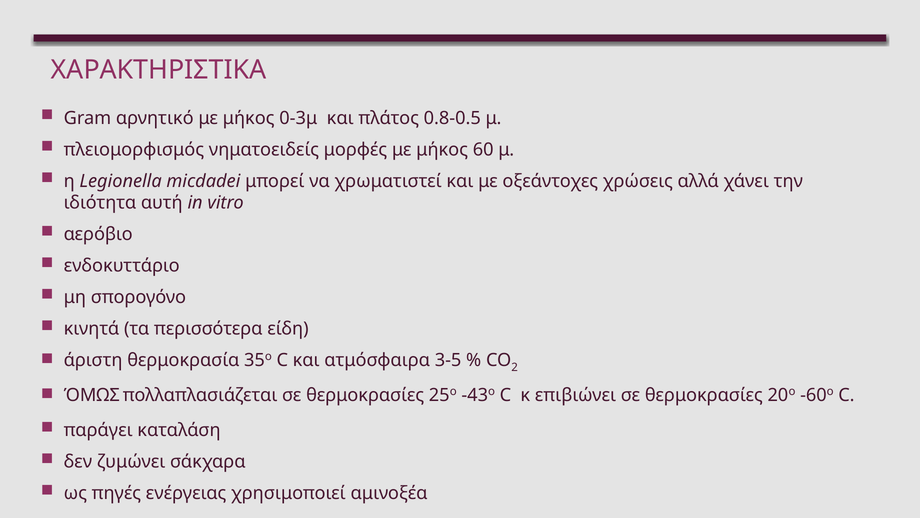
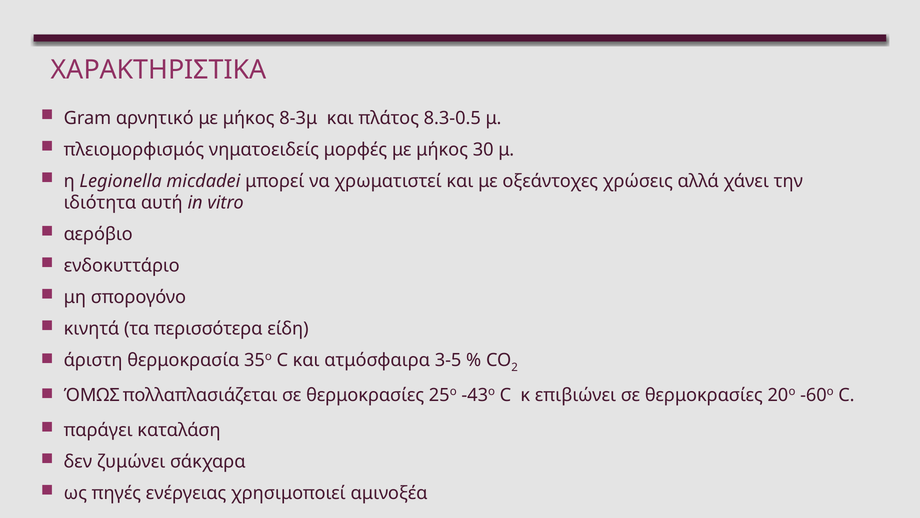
0-3μ: 0-3μ -> 8-3μ
0.8-0.5: 0.8-0.5 -> 8.3-0.5
60: 60 -> 30
